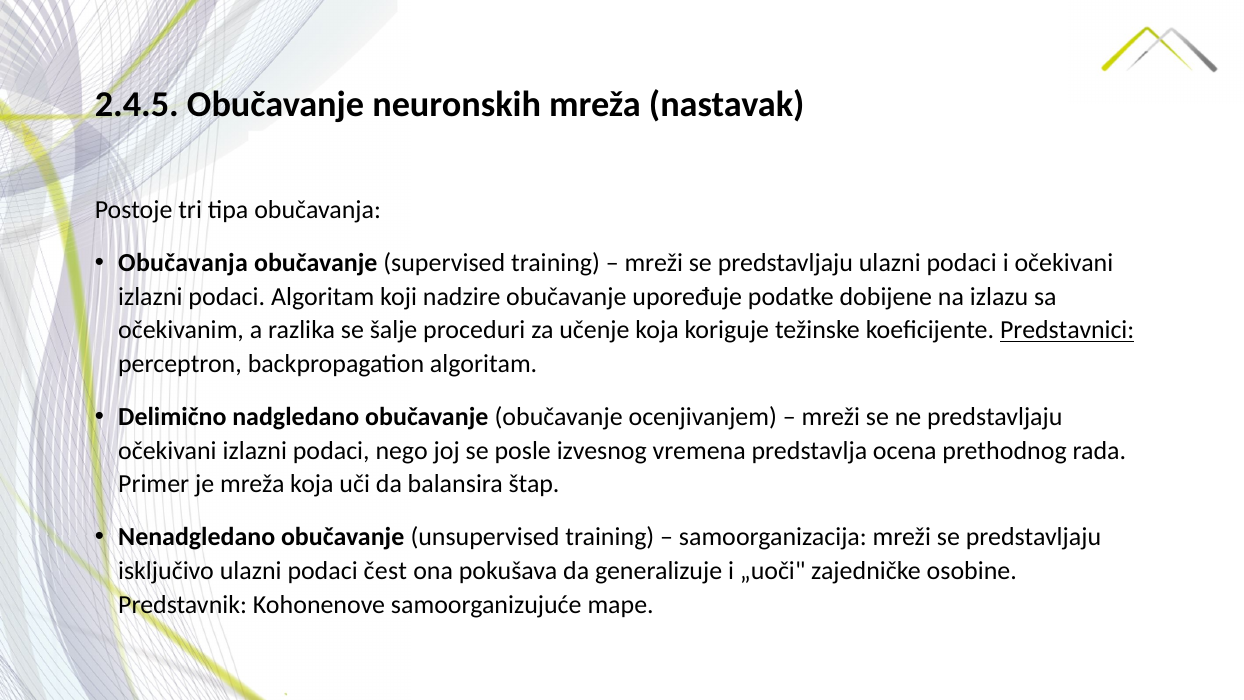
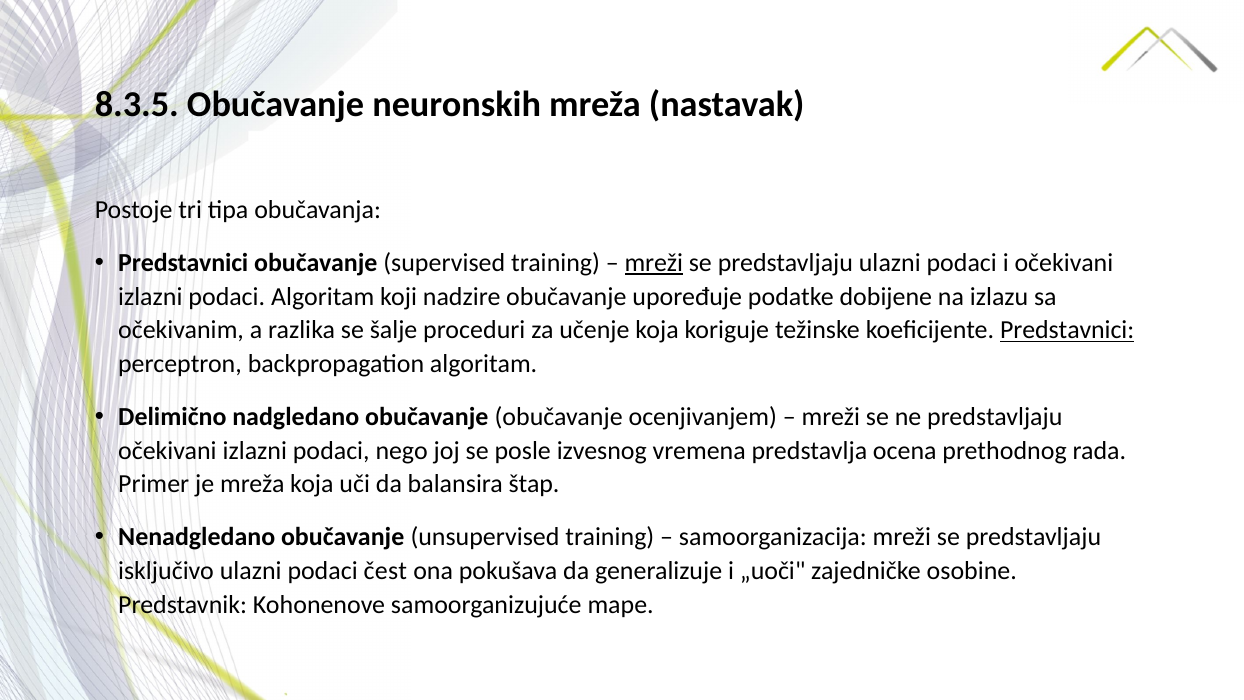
2.4.5: 2.4.5 -> 8.3.5
Obučavanja at (183, 263): Obučavanja -> Predstavnici
mreži at (654, 263) underline: none -> present
